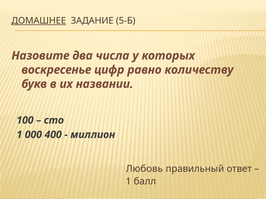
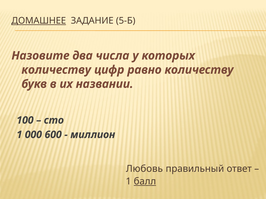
воскресенье at (56, 70): воскресенье -> количеству
400: 400 -> 600
балл underline: none -> present
